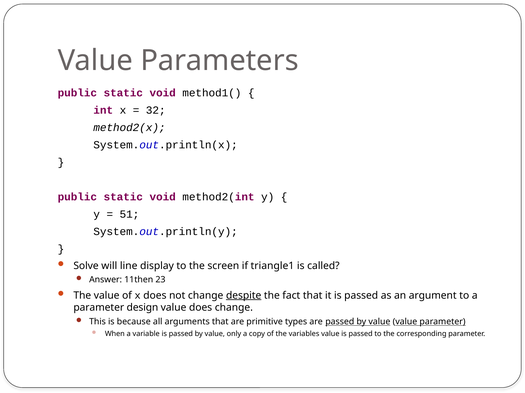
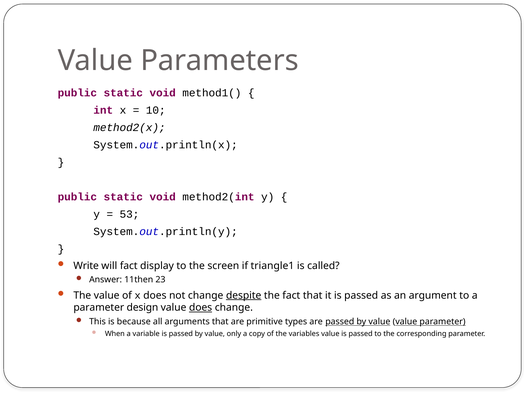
32: 32 -> 10
51: 51 -> 53
Solve: Solve -> Write
will line: line -> fact
does at (201, 308) underline: none -> present
